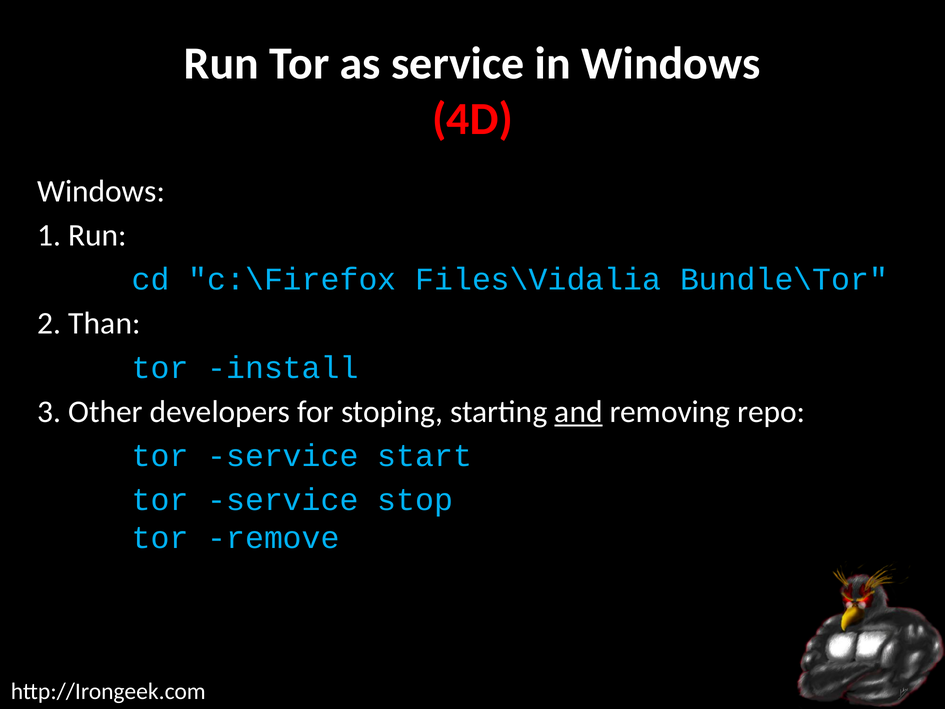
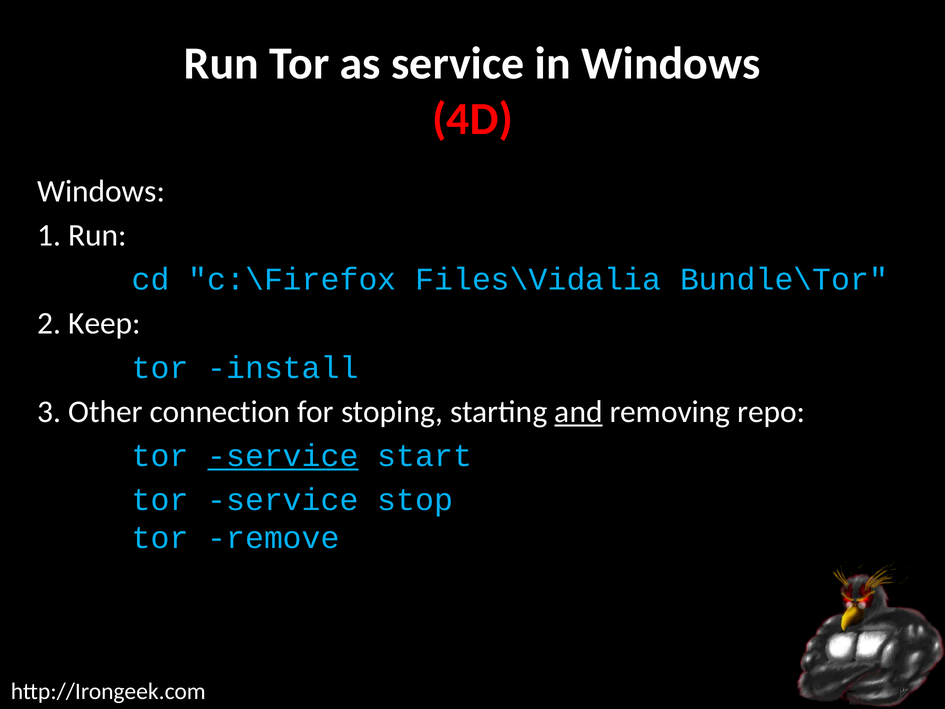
Than: Than -> Keep
developers: developers -> connection
service at (283, 456) underline: none -> present
